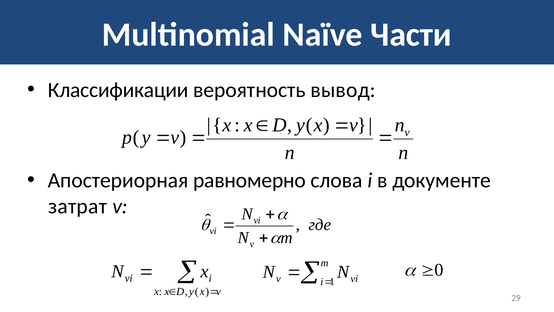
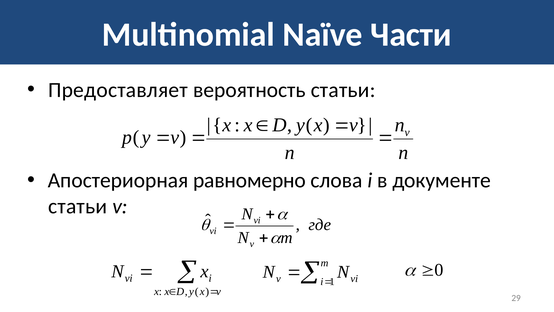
Классификации: Классификации -> Предоставляет
вероятность вывод: вывод -> статьи
затрат at (78, 206): затрат -> статьи
